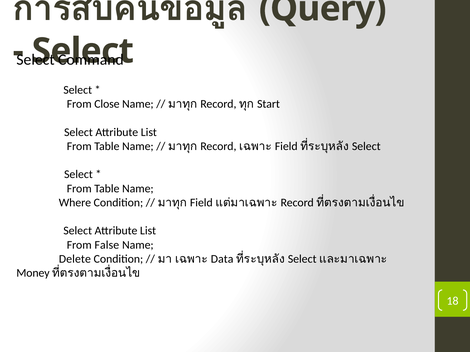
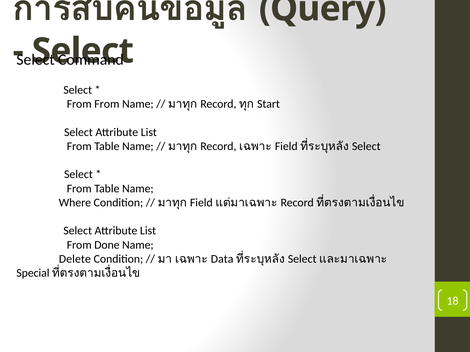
From Close: Close -> From
False: False -> Done
Money: Money -> Special
